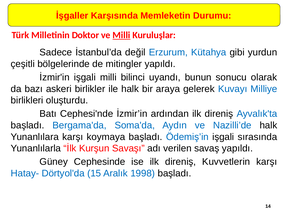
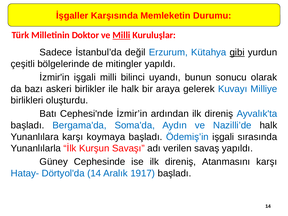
gibi underline: none -> present
Kuvvetlerin: Kuvvetlerin -> Atanmasını
Dörtyol'da 15: 15 -> 14
1998: 1998 -> 1917
